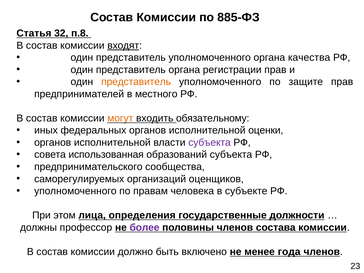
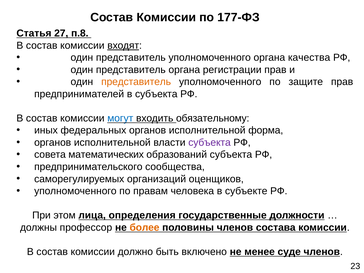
885-ФЗ: 885-ФЗ -> 177-ФЗ
32: 32 -> 27
в местного: местного -> субъекта
могут colour: orange -> blue
оценки: оценки -> форма
использованная: использованная -> математических
более colour: purple -> orange
года: года -> суде
